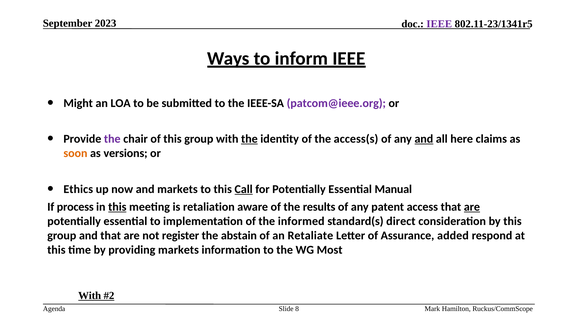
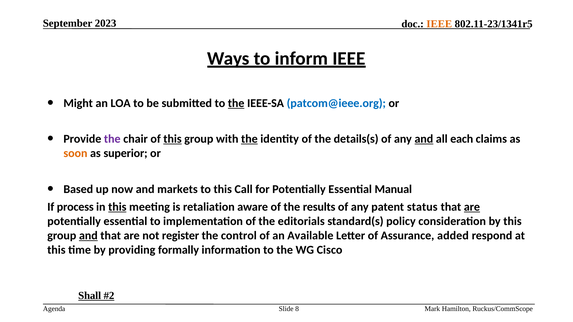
IEEE at (439, 24) colour: purple -> orange
the at (236, 103) underline: none -> present
patcom@ieee.org colour: purple -> blue
this at (172, 139) underline: none -> present
access(s: access(s -> details(s
here: here -> each
versions: versions -> superior
Ethics: Ethics -> Based
Call underline: present -> none
access: access -> status
informed: informed -> editorials
direct: direct -> policy
and at (88, 236) underline: none -> present
abstain: abstain -> control
Retaliate: Retaliate -> Available
providing markets: markets -> formally
Most: Most -> Cisco
With at (90, 296): With -> Shall
